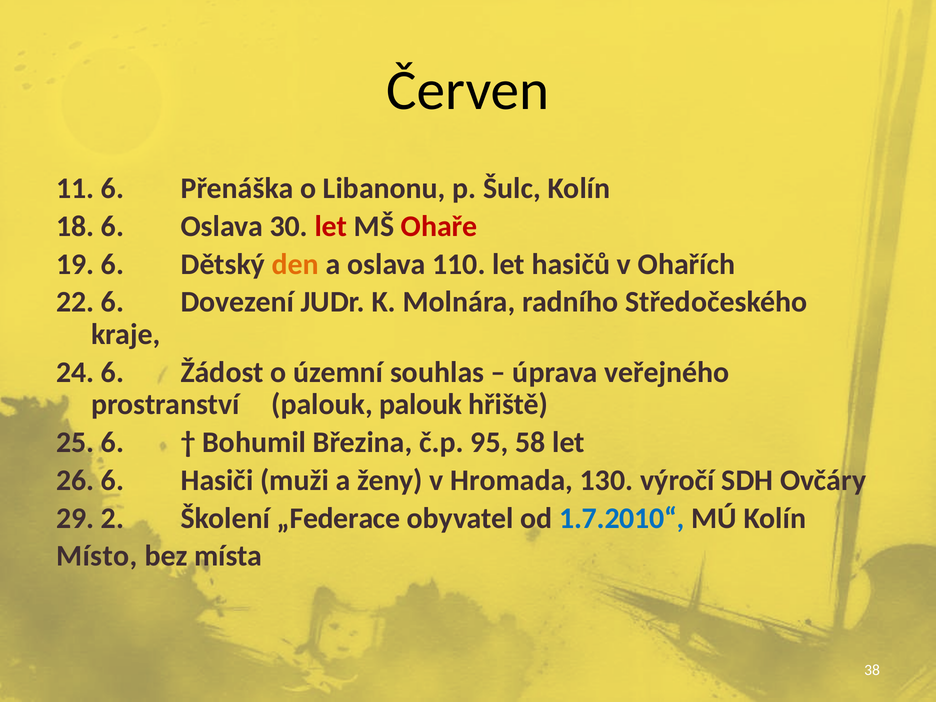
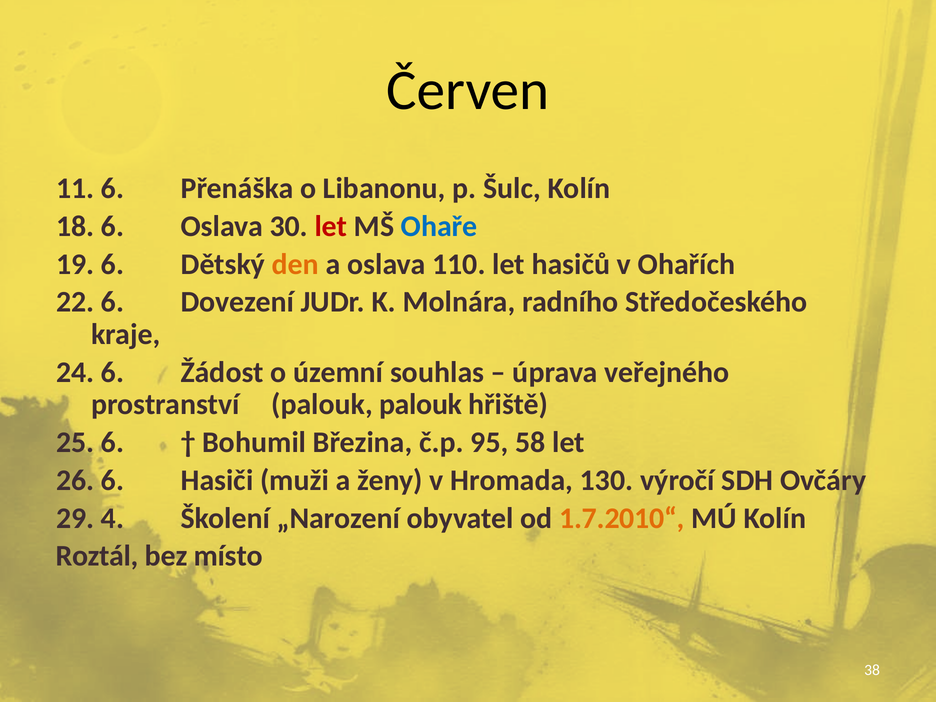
Ohaře colour: red -> blue
2: 2 -> 4
„Federace: „Federace -> „Narození
1.7.2010“ colour: blue -> orange
Místo: Místo -> Roztál
místa: místa -> místo
